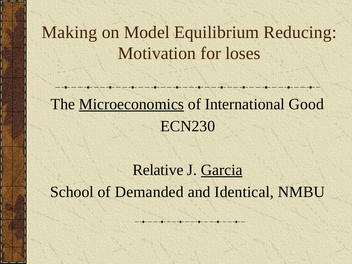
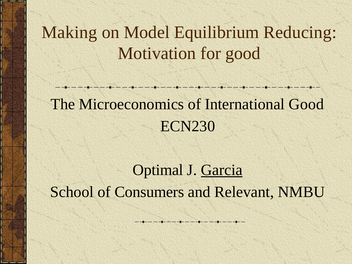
for loses: loses -> good
Microeconomics underline: present -> none
Relative: Relative -> Optimal
Demanded: Demanded -> Consumers
Identical: Identical -> Relevant
